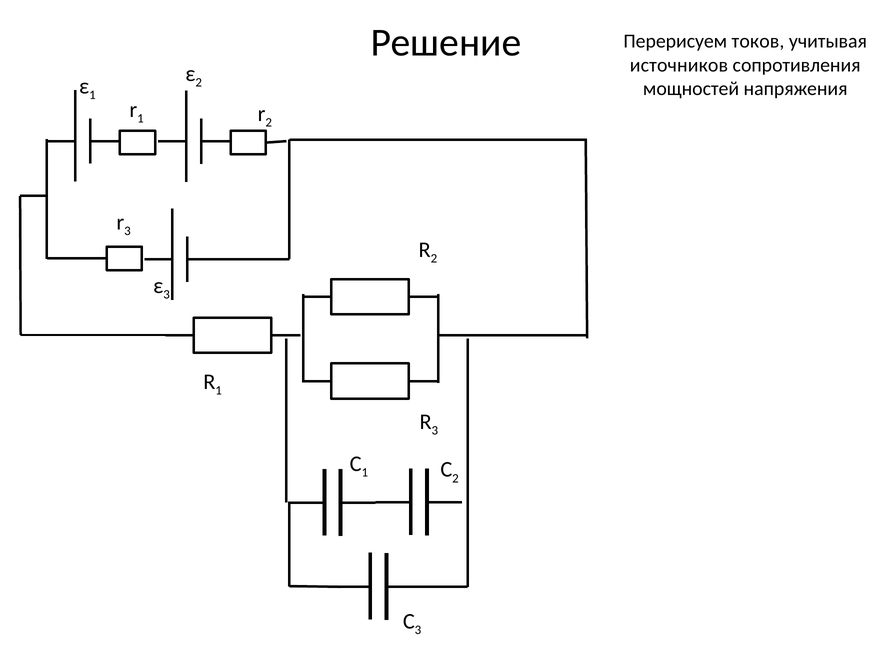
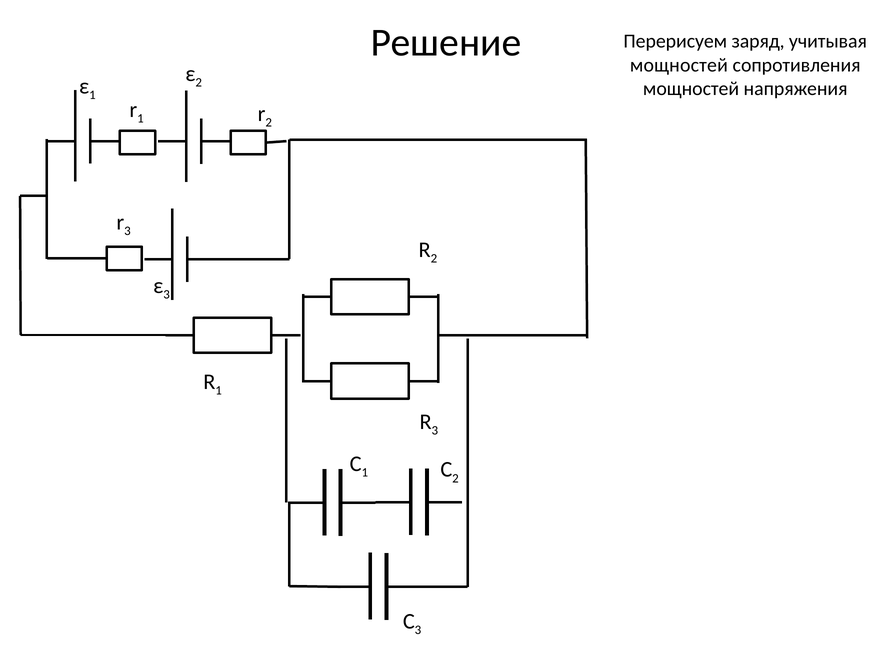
токов: токов -> заряд
источников at (679, 65): источников -> мощностей
